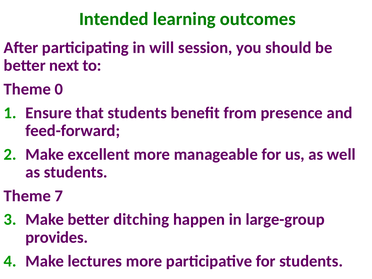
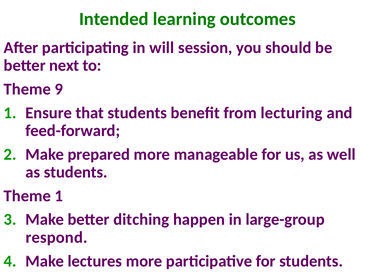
0: 0 -> 9
presence: presence -> lecturing
excellent: excellent -> prepared
Theme 7: 7 -> 1
provides: provides -> respond
